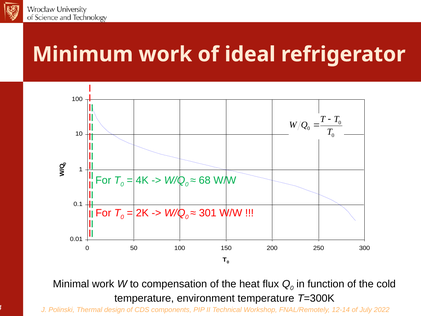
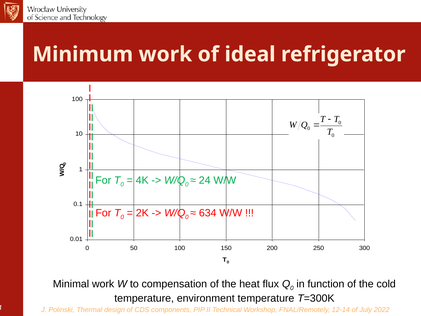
68: 68 -> 24
301: 301 -> 634
